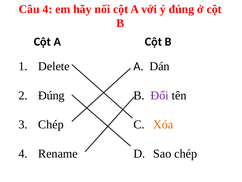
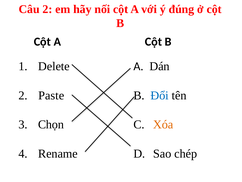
Câu 4: 4 -> 2
Đúng at (51, 95): Đúng -> Paste
Đổi colour: purple -> blue
Chép at (51, 124): Chép -> Chọn
